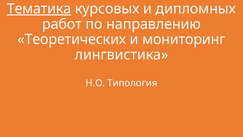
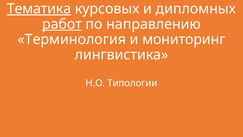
работ underline: none -> present
Теоретических: Теоретических -> Терминология
Типология: Типология -> Типологии
